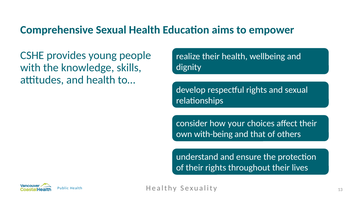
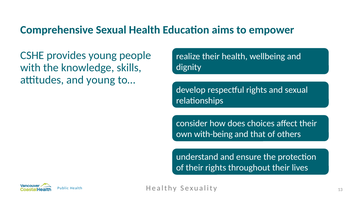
and health: health -> young
your: your -> does
